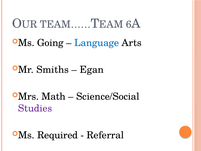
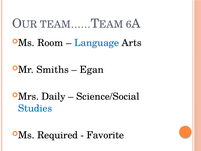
Going: Going -> Room
Math: Math -> Daily
Studies colour: purple -> blue
Referral: Referral -> Favorite
